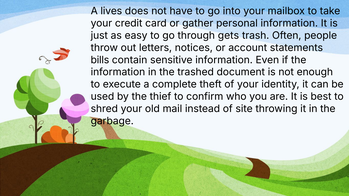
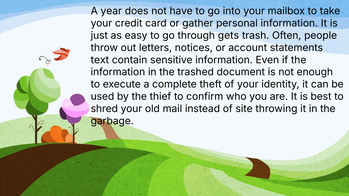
lives: lives -> year
bills: bills -> text
